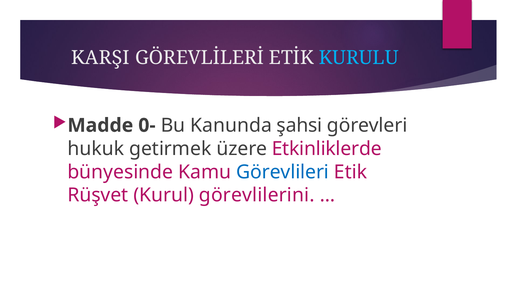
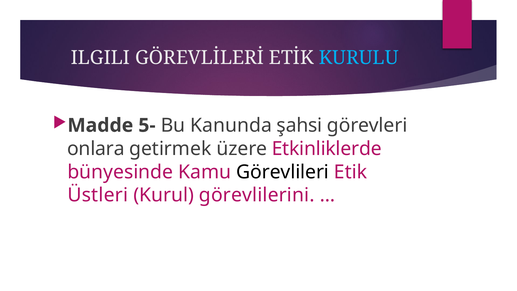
KARŞI: KARŞI -> ILGILI
0-: 0- -> 5-
hukuk: hukuk -> onlara
Görevlileri colour: blue -> black
Rüşvet: Rüşvet -> Üstleri
